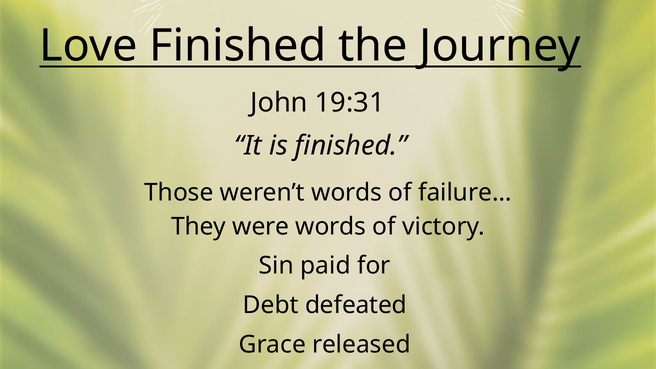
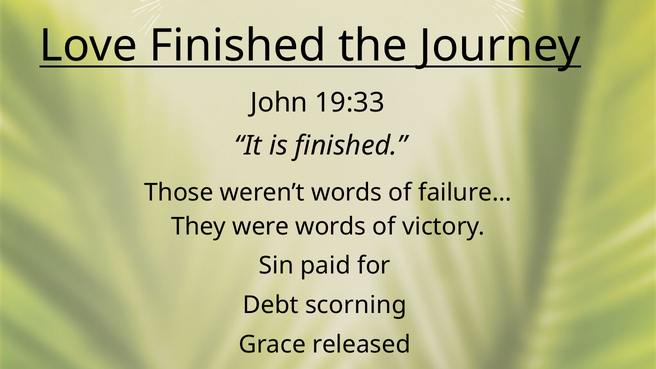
19:31: 19:31 -> 19:33
defeated: defeated -> scorning
